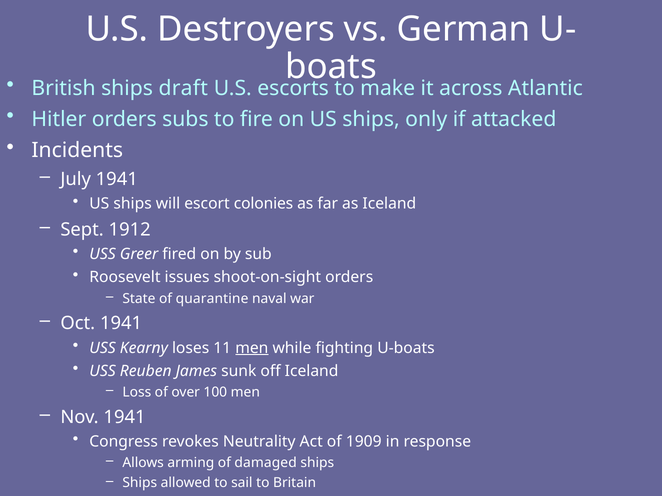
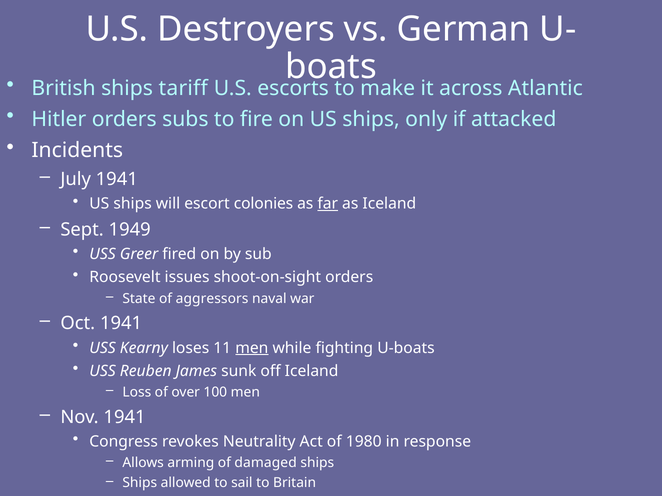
draft: draft -> tariff
far underline: none -> present
1912: 1912 -> 1949
quarantine: quarantine -> aggressors
1909: 1909 -> 1980
